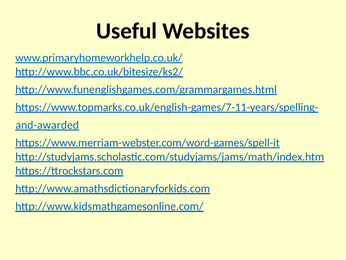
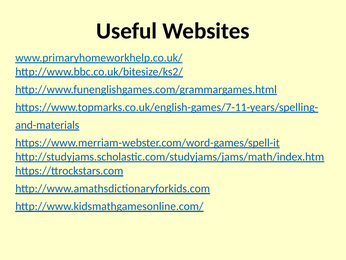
and-awarded: and-awarded -> and-materials
